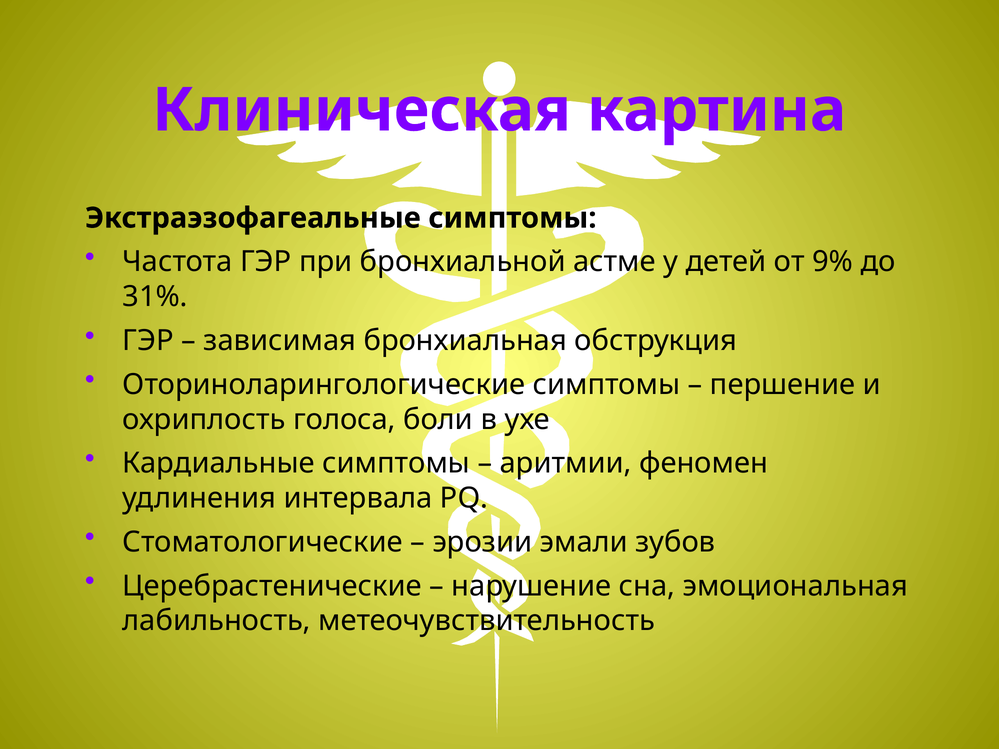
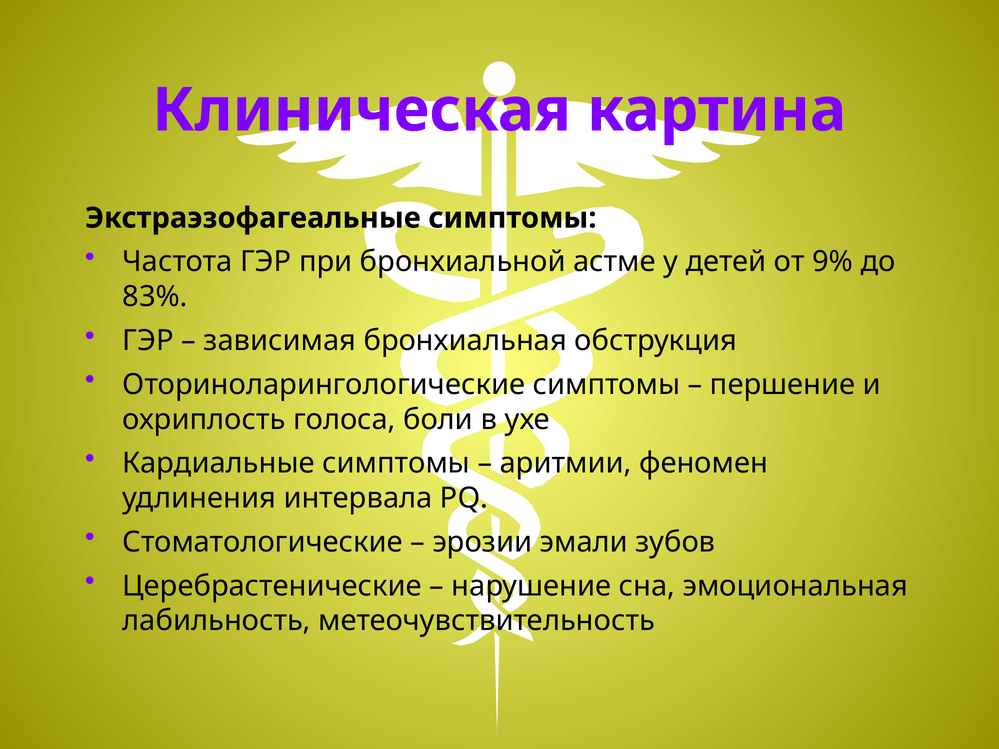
31%: 31% -> 83%
